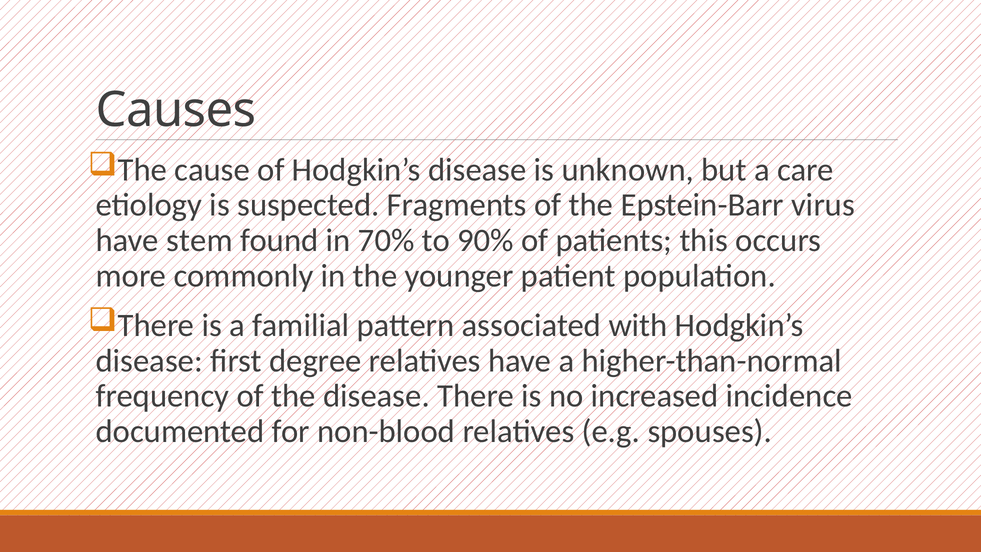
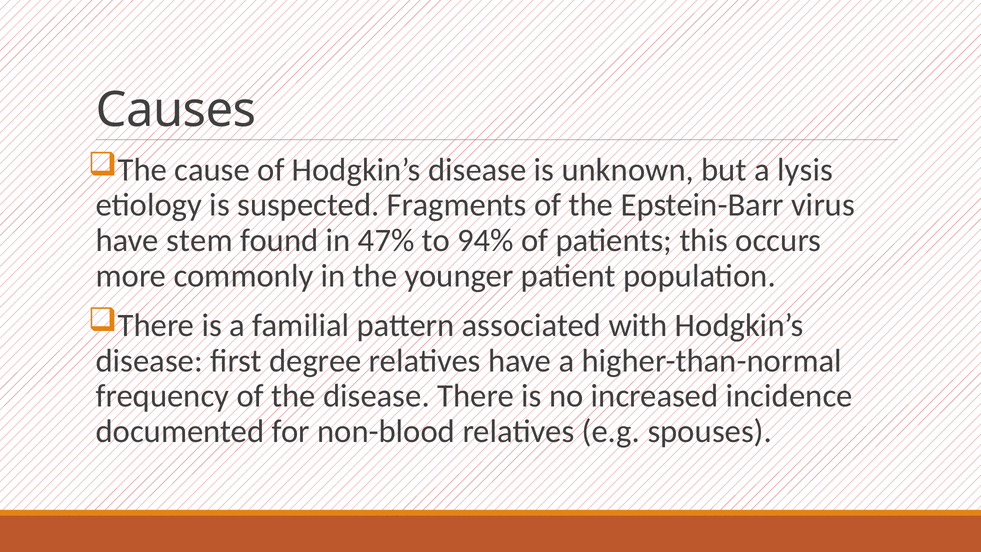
care: care -> lysis
70%: 70% -> 47%
90%: 90% -> 94%
